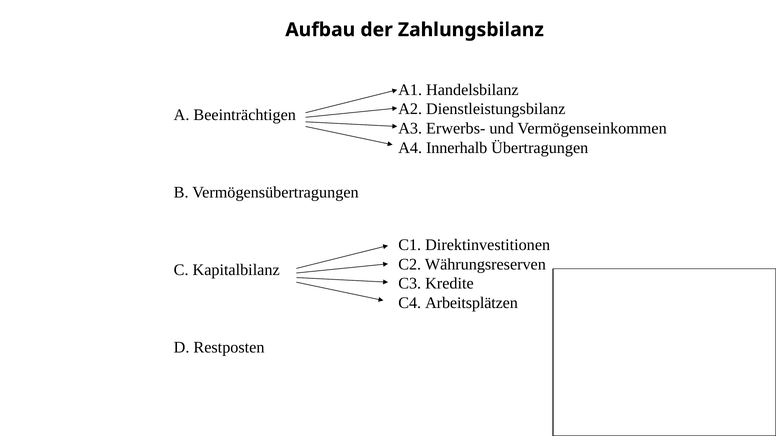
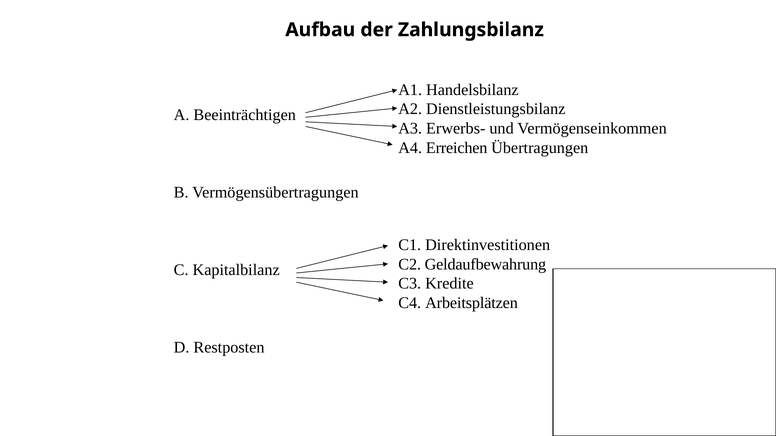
Innerhalb: Innerhalb -> Erreichen
Währungsreserven: Währungsreserven -> Geldaufbewahrung
